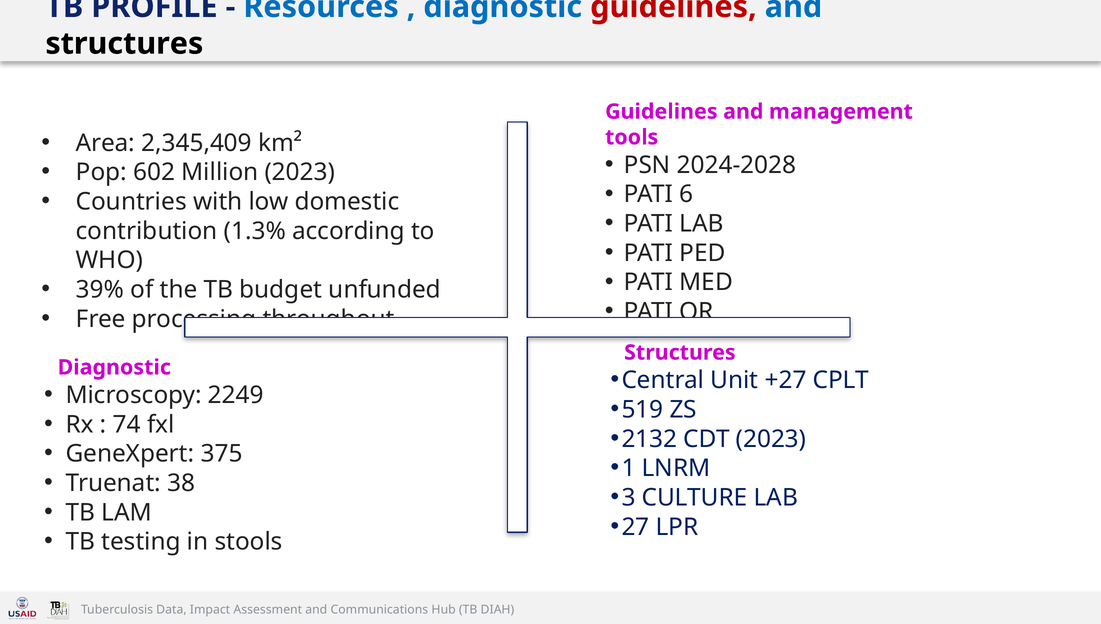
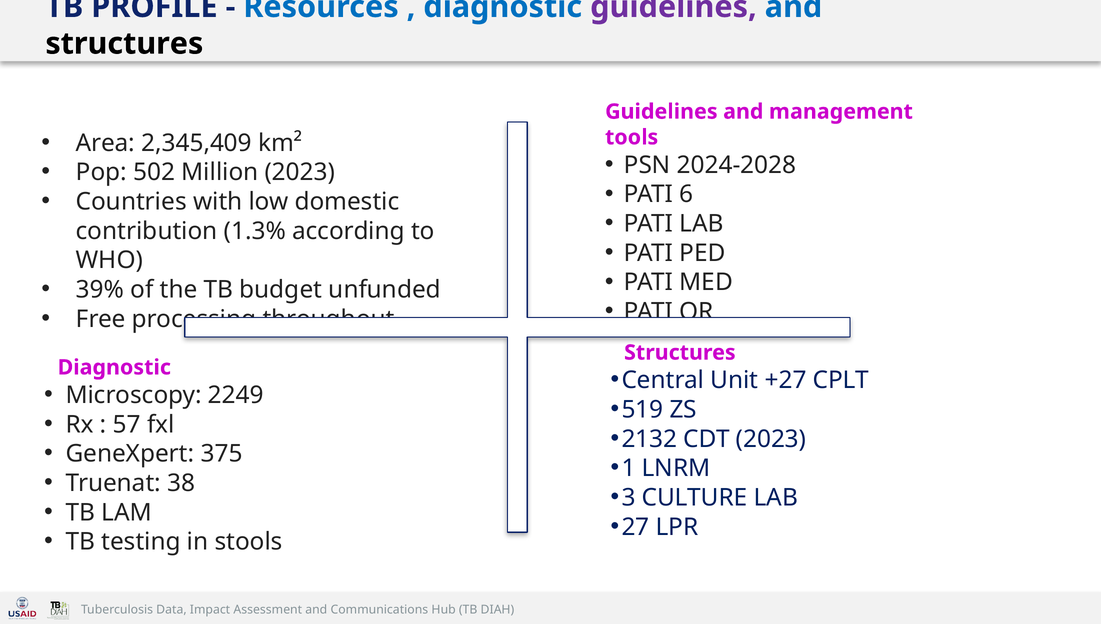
guidelines at (673, 7) colour: red -> purple
602: 602 -> 502
74: 74 -> 57
